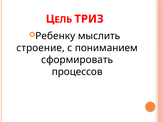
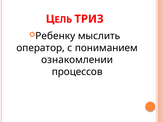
строение: строение -> оператор
сформировать: сформировать -> ознакомлении
